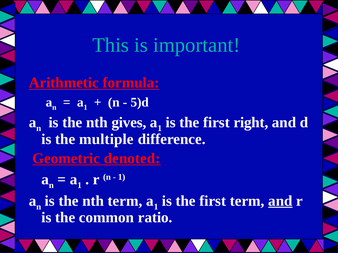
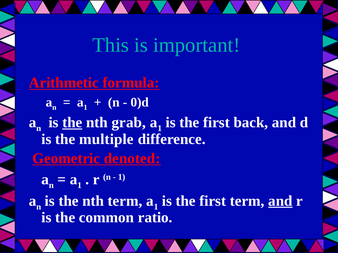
5)d: 5)d -> 0)d
the at (72, 123) underline: none -> present
gives: gives -> grab
right: right -> back
